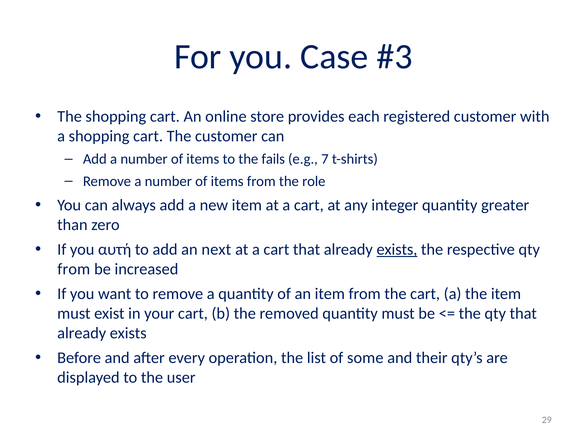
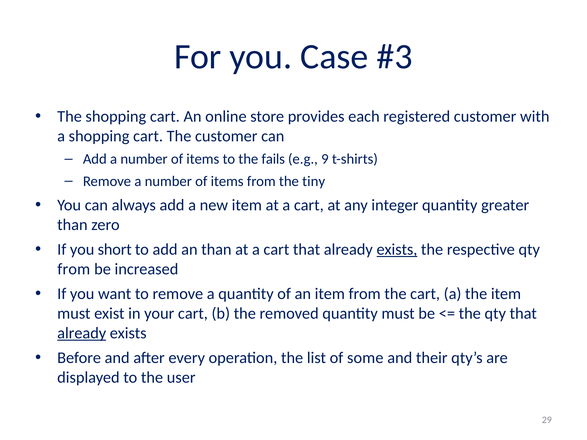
7: 7 -> 9
role: role -> tiny
αυτή: αυτή -> short
an next: next -> than
already at (82, 333) underline: none -> present
